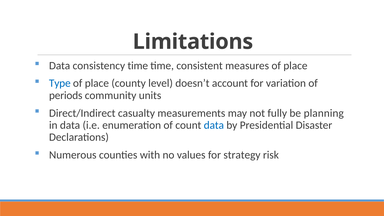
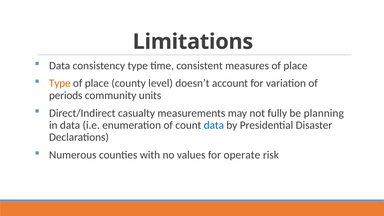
consistency time: time -> type
Type at (60, 83) colour: blue -> orange
strategy: strategy -> operate
